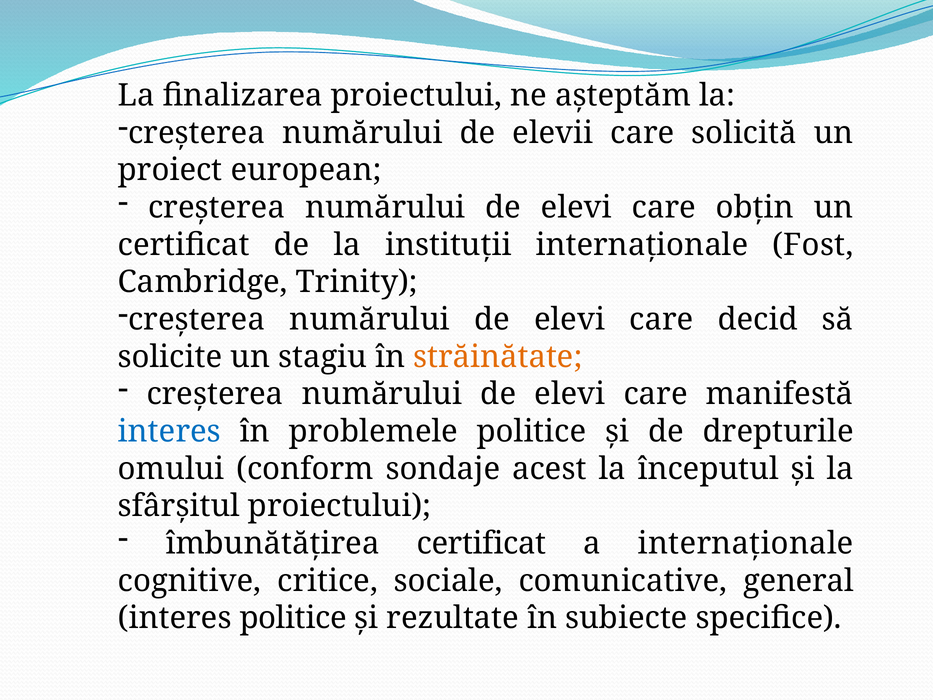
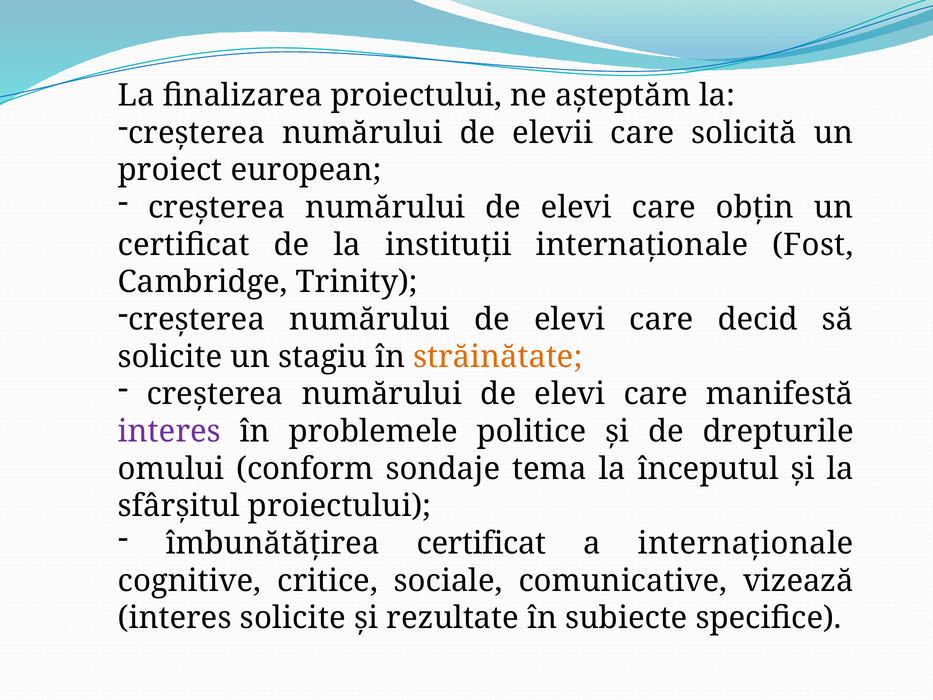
interes at (169, 431) colour: blue -> purple
acest: acest -> tema
general: general -> vizează
interes politice: politice -> solicite
